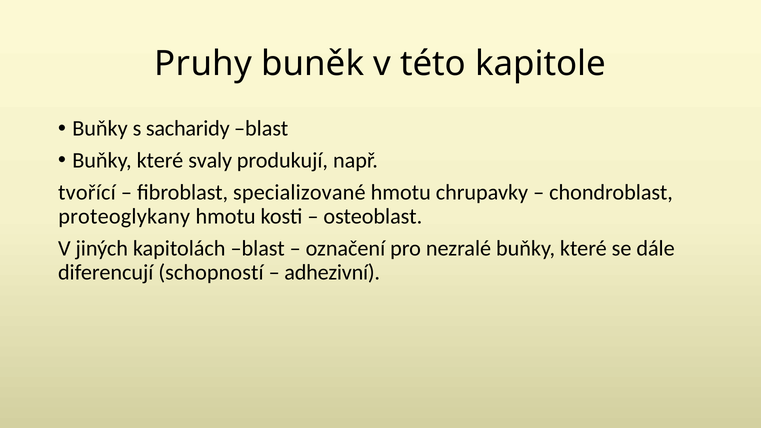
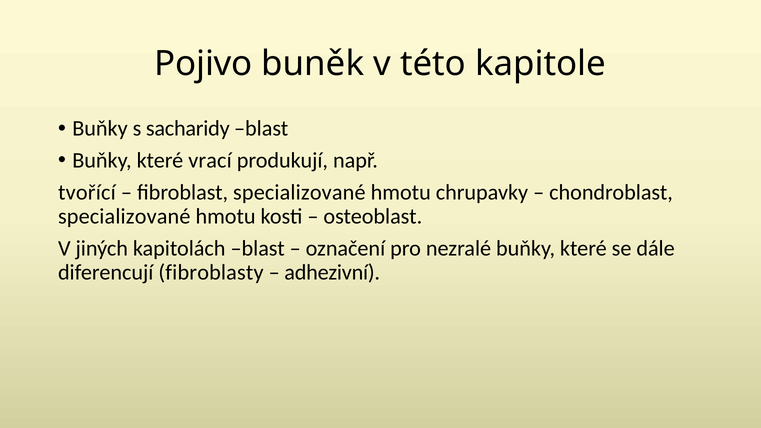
Pruhy: Pruhy -> Pojivo
svaly: svaly -> vrací
proteoglykany at (124, 216): proteoglykany -> specializované
schopností: schopností -> fibroblasty
